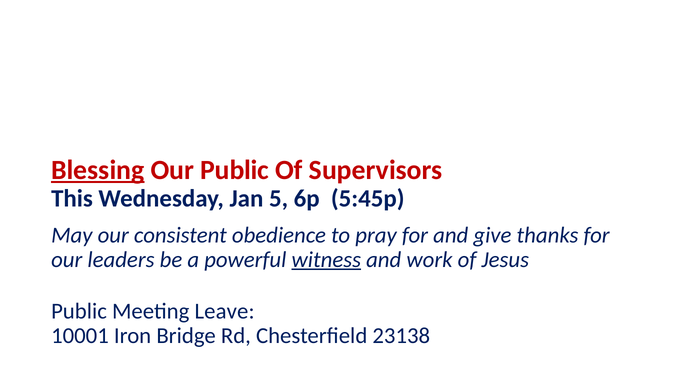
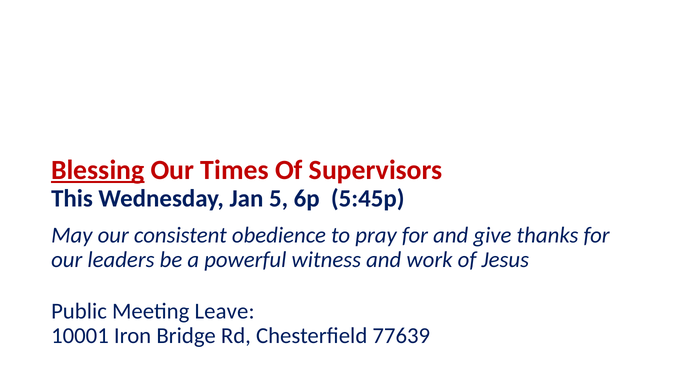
Our Public: Public -> Times
witness underline: present -> none
23138: 23138 -> 77639
